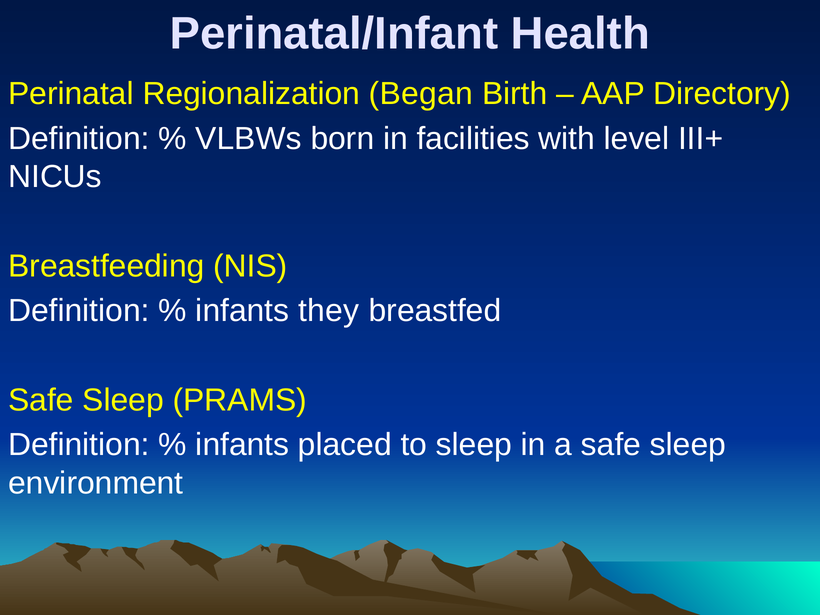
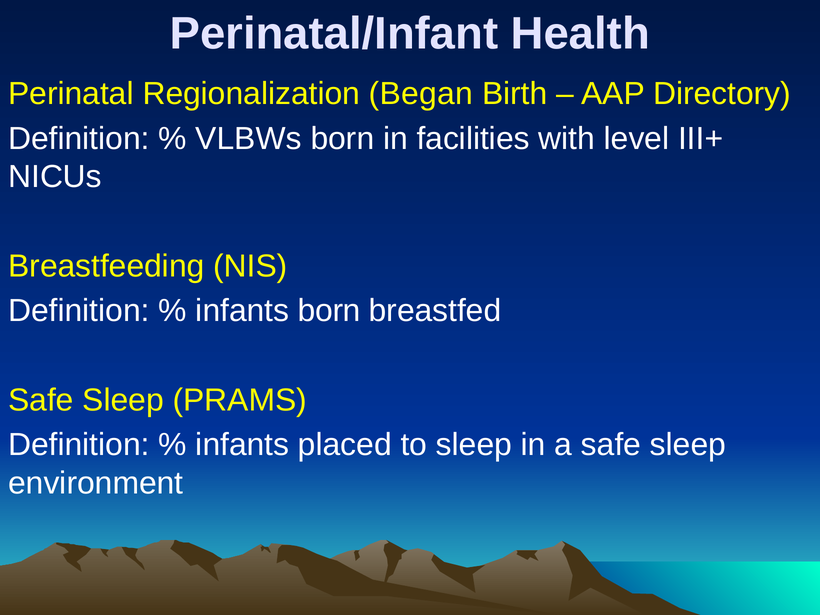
infants they: they -> born
